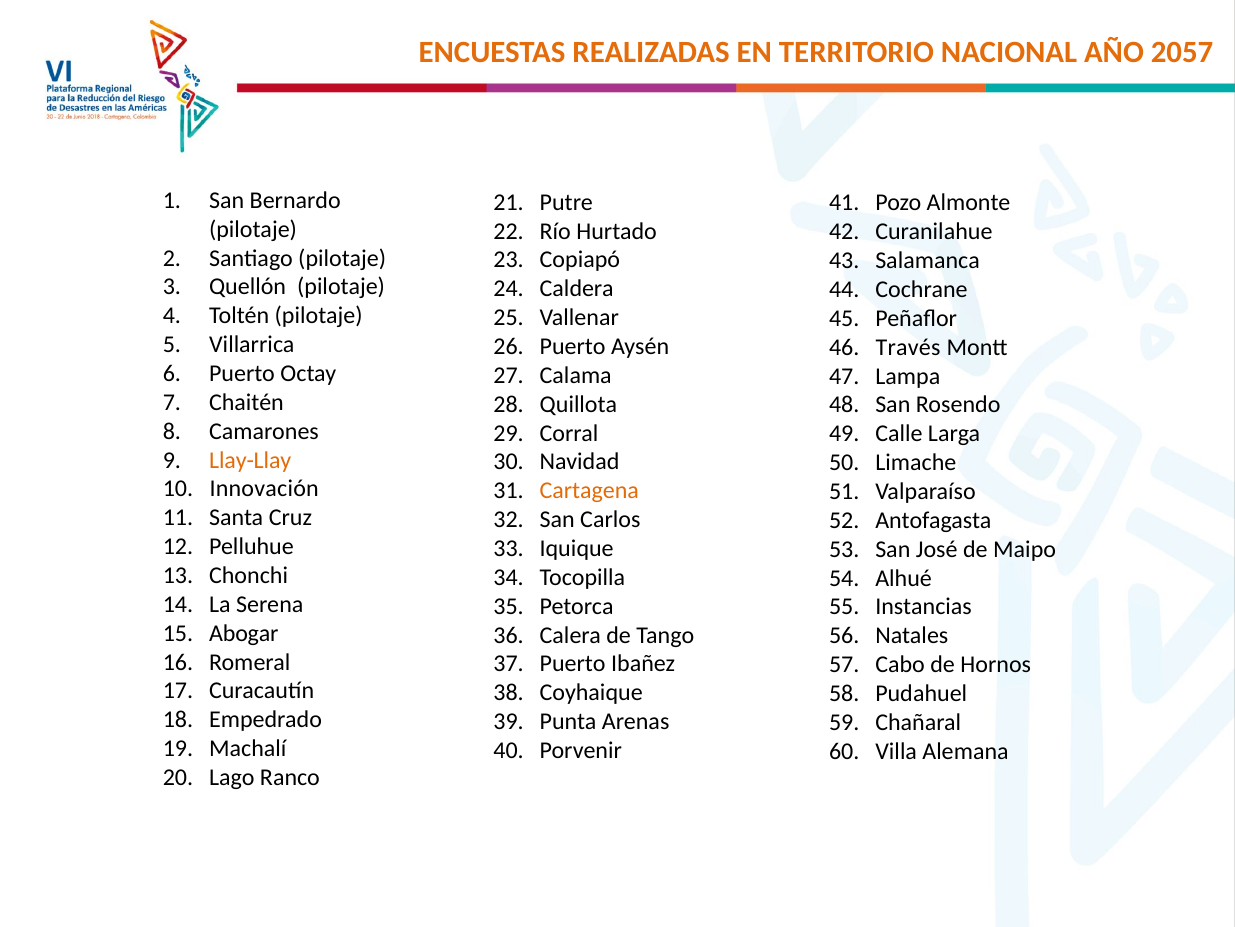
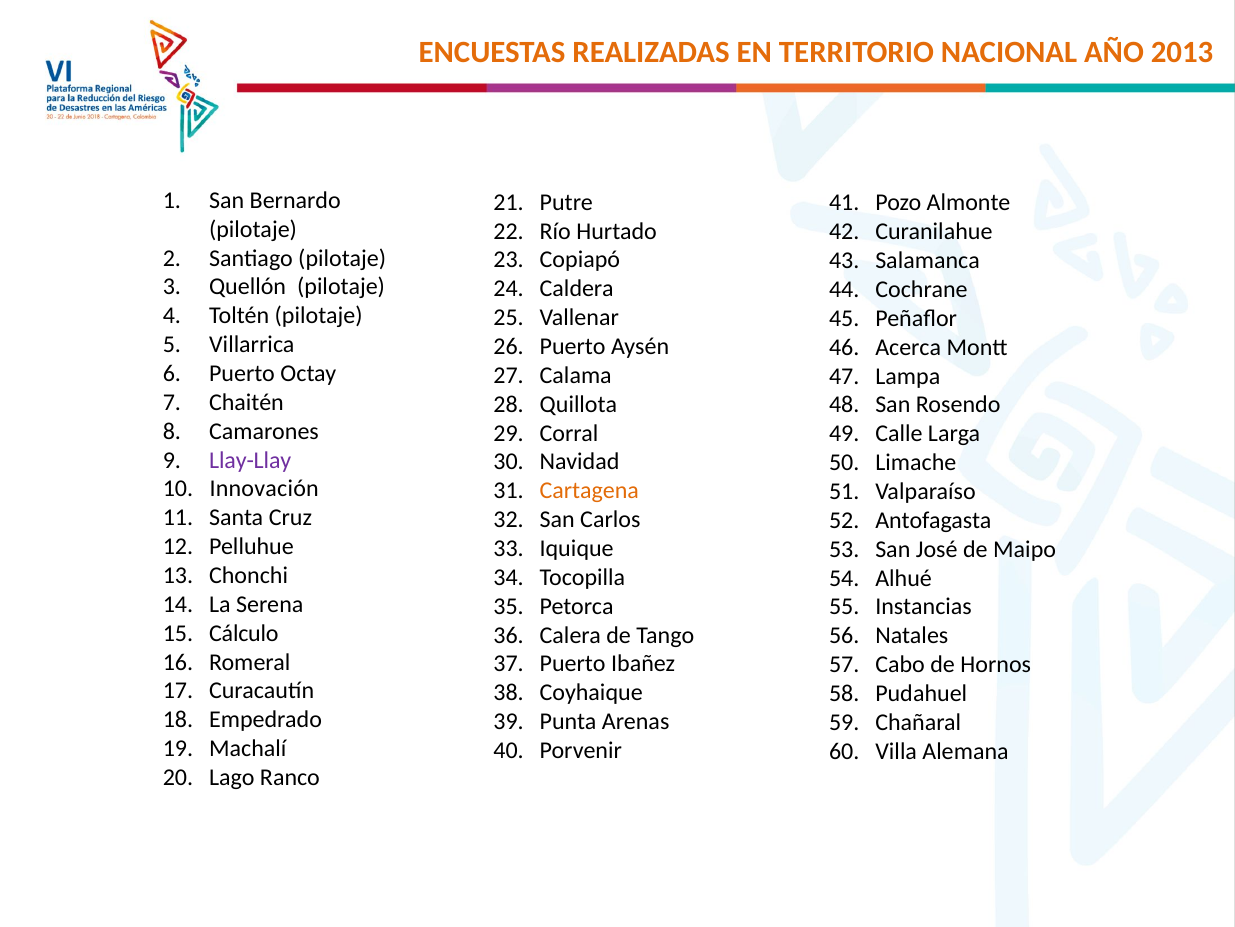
2057: 2057 -> 2013
Través: Través -> Acerca
Llay-Llay colour: orange -> purple
Abogar: Abogar -> Cálculo
